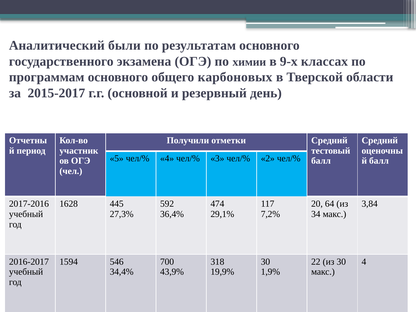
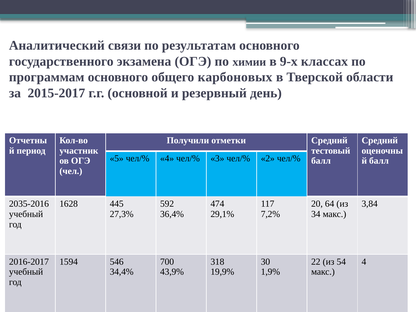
были: были -> связи
2017-2016: 2017-2016 -> 2035-2016
из 30: 30 -> 54
